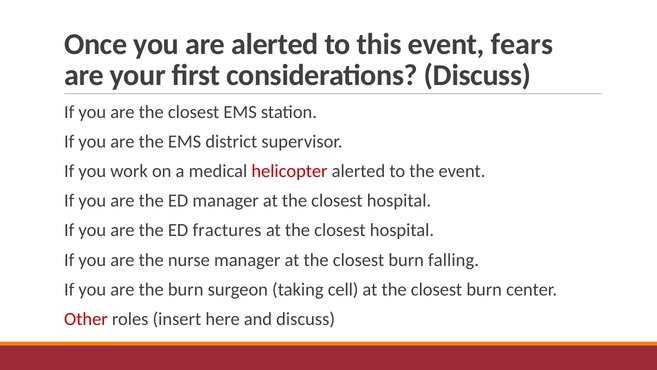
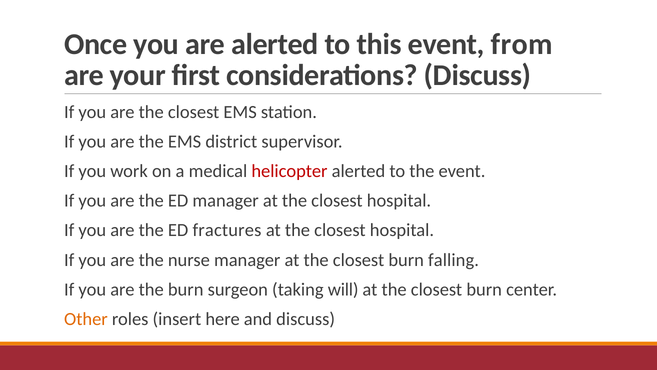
fears: fears -> from
cell: cell -> will
Other colour: red -> orange
